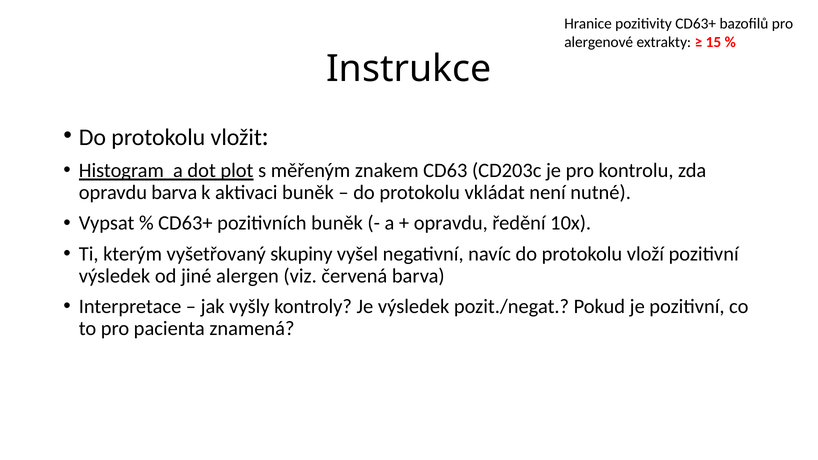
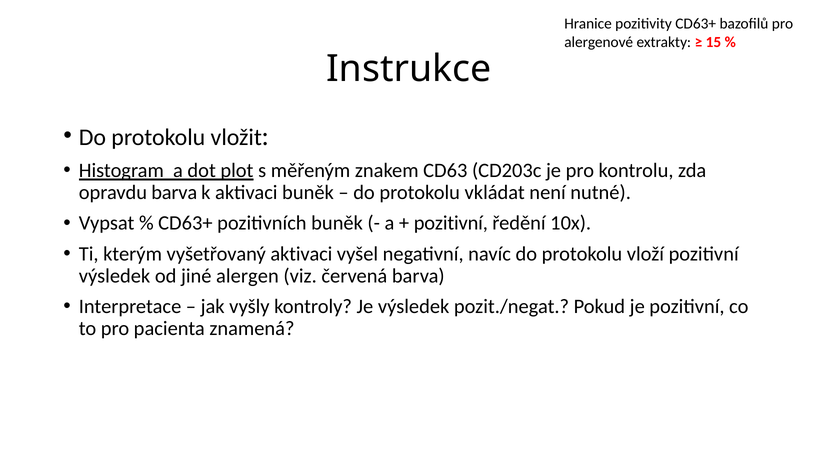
opravdu at (451, 223): opravdu -> pozitivní
vyšetřovaný skupiny: skupiny -> aktivaci
